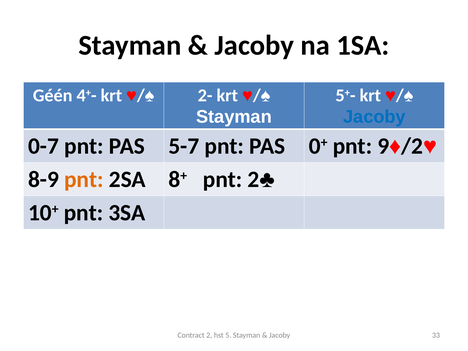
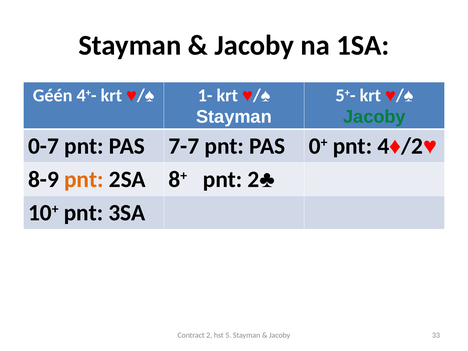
2-: 2- -> 1-
Jacoby at (374, 117) colour: blue -> green
5-7: 5-7 -> 7-7
9: 9 -> 4
